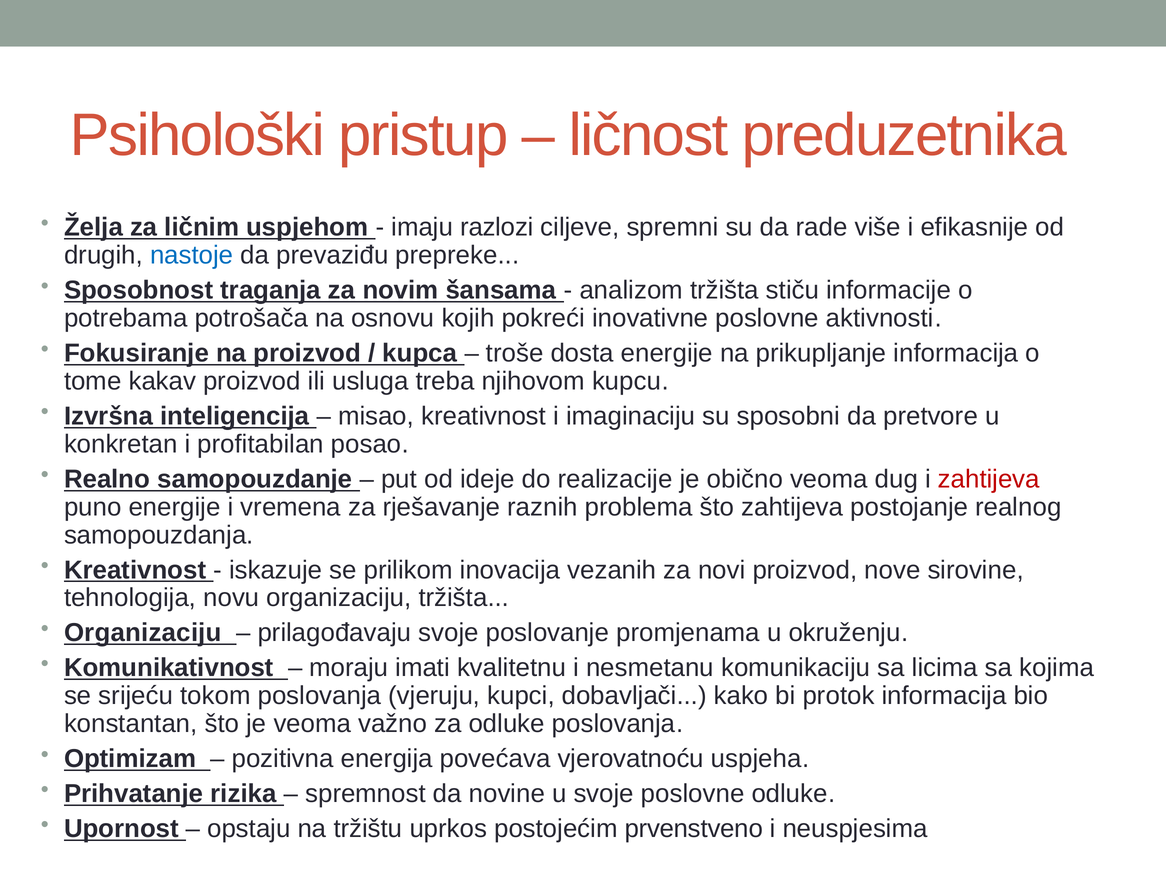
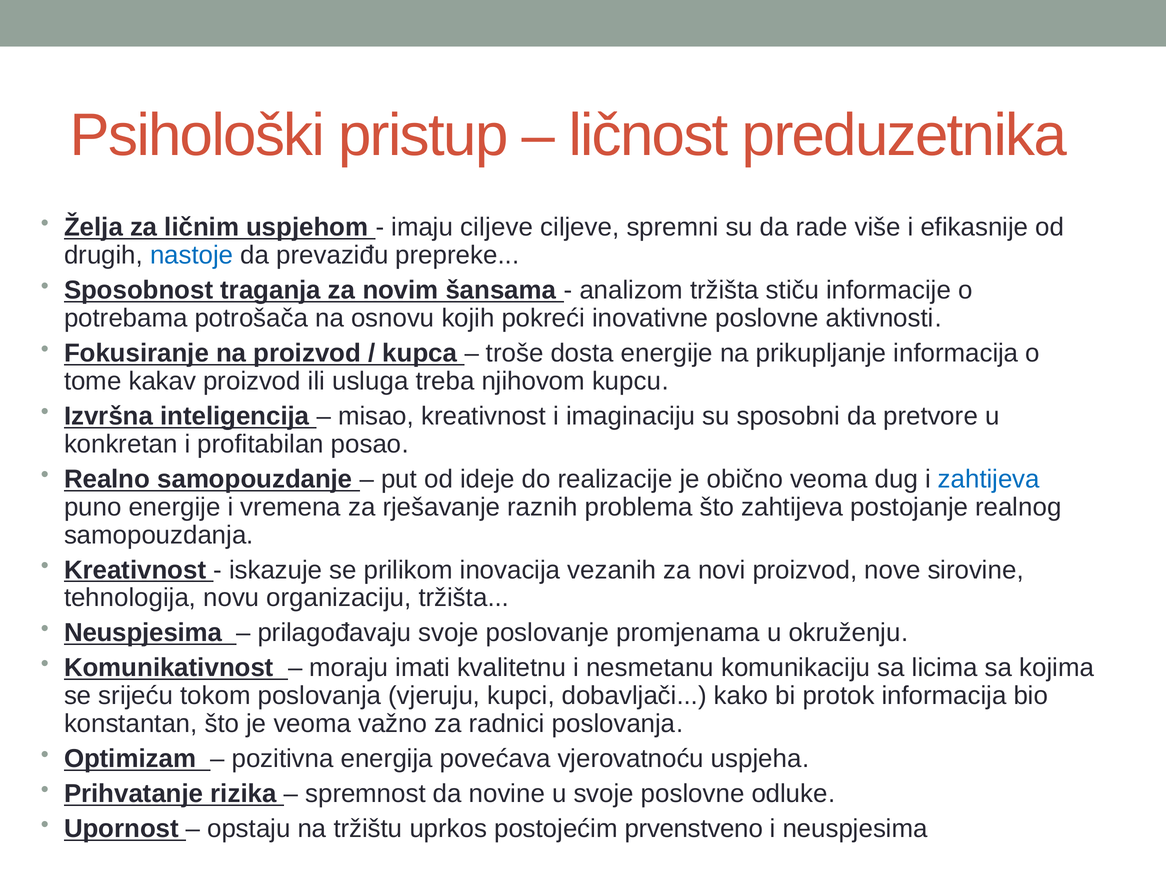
imaju razlozi: razlozi -> ciljeve
zahtijeva at (989, 479) colour: red -> blue
Organizaciju at (143, 633): Organizaciju -> Neuspjesima
za odluke: odluke -> radnici
